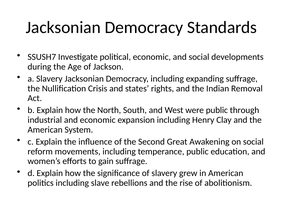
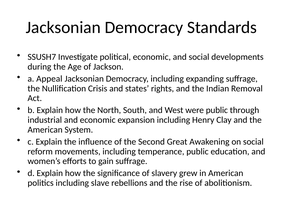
a Slavery: Slavery -> Appeal
